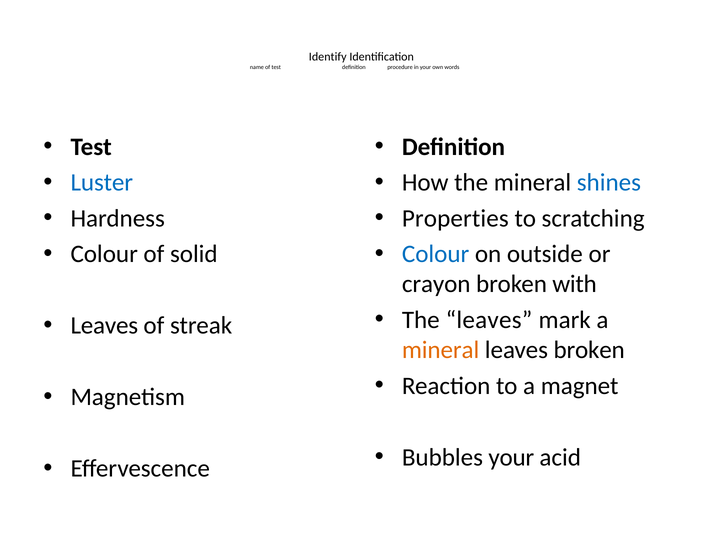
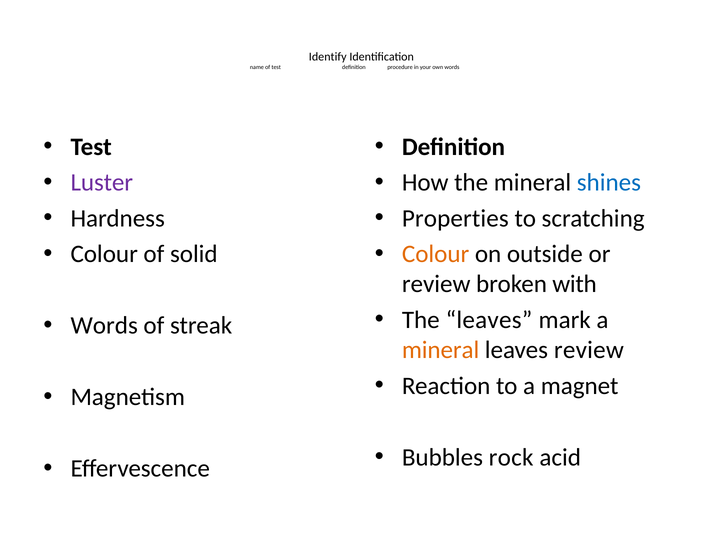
Luster colour: blue -> purple
Colour at (436, 254) colour: blue -> orange
crayon at (436, 284): crayon -> review
Leaves at (104, 326): Leaves -> Words
leaves broken: broken -> review
Bubbles your: your -> rock
